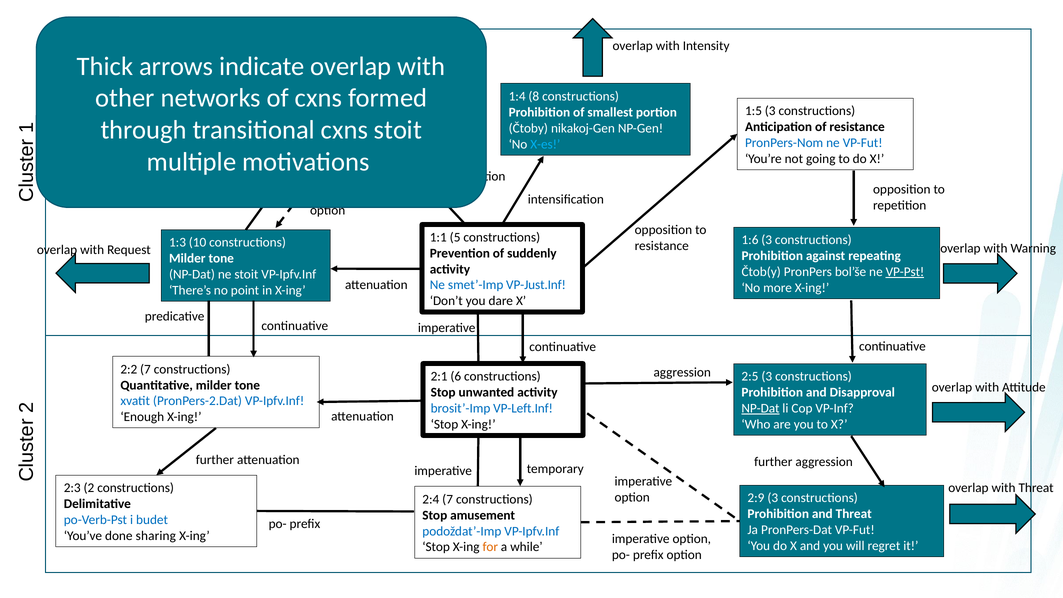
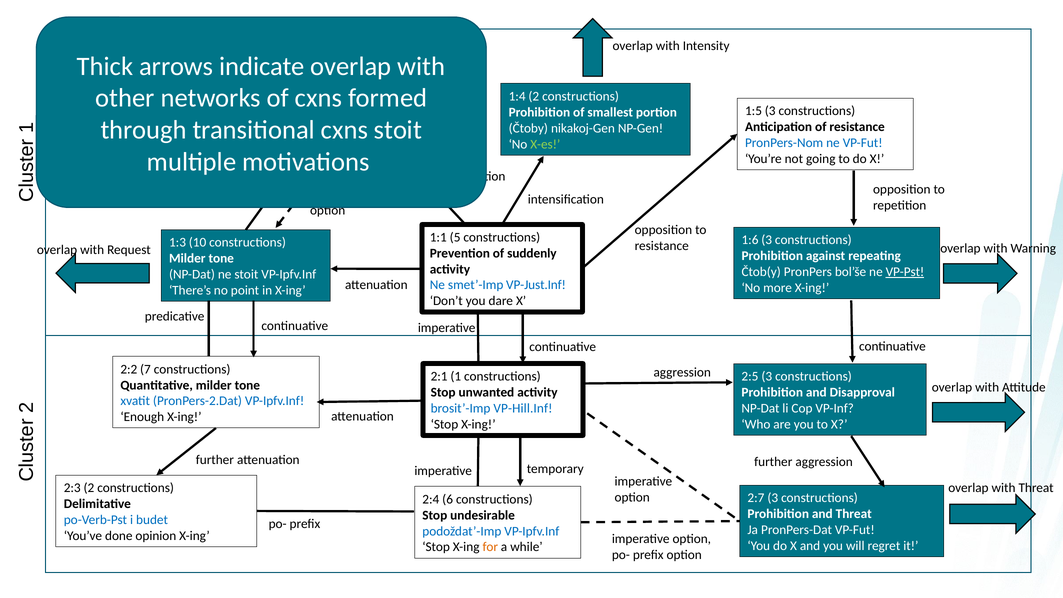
1:4 8: 8 -> 2
X-es colour: light blue -> light green
2:1 6: 6 -> 1
NP-Dat at (760, 408) underline: present -> none
VP-Left.Inf: VP-Left.Inf -> VP-Hill.Inf
2:9: 2:9 -> 2:7
2:4 7: 7 -> 6
amusement: amusement -> undesirable
sharing: sharing -> opinion
